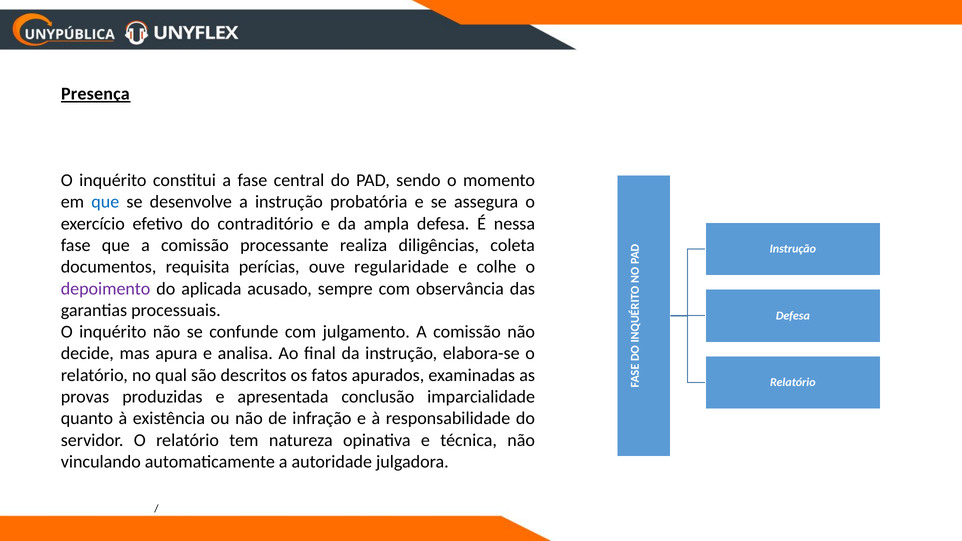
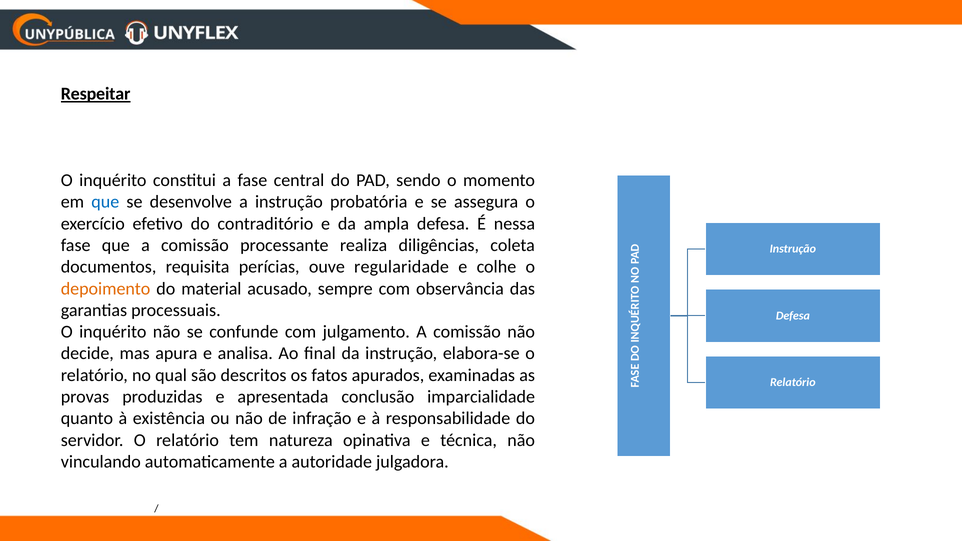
Presença: Presença -> Respeitar
depoimento colour: purple -> orange
aplicada: aplicada -> material
